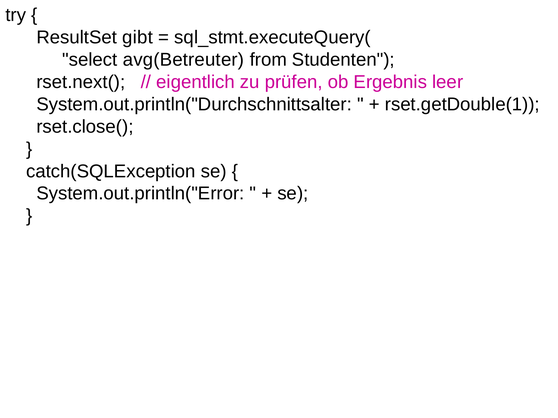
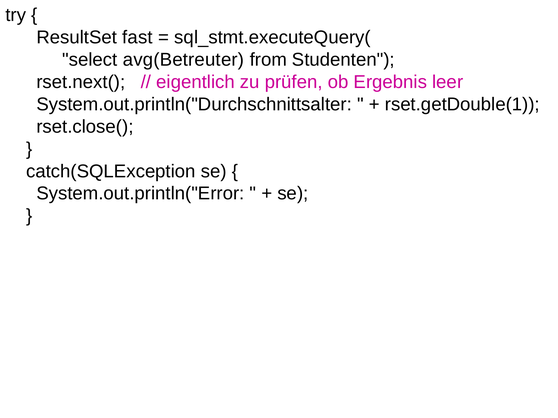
gibt: gibt -> fast
